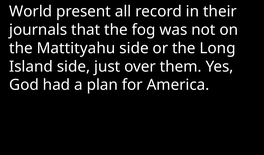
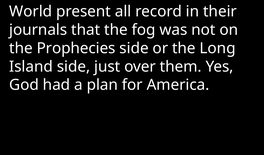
Mattityahu: Mattityahu -> Prophecies
